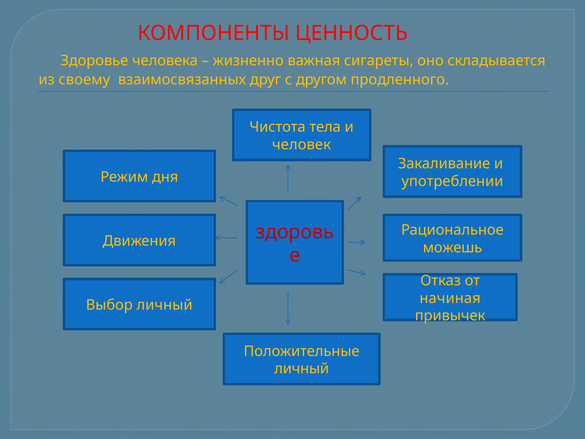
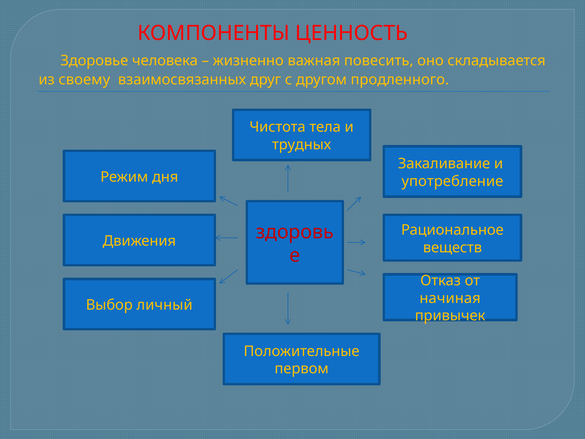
сигареты: сигареты -> повесить
человек: человек -> трудных
употреблении: употреблении -> употребление
можешь: можешь -> веществ
личный at (302, 369): личный -> первом
